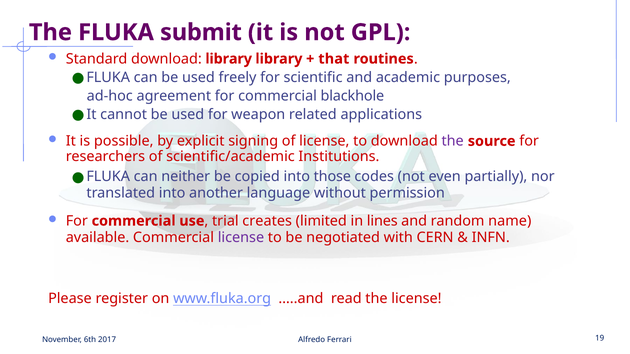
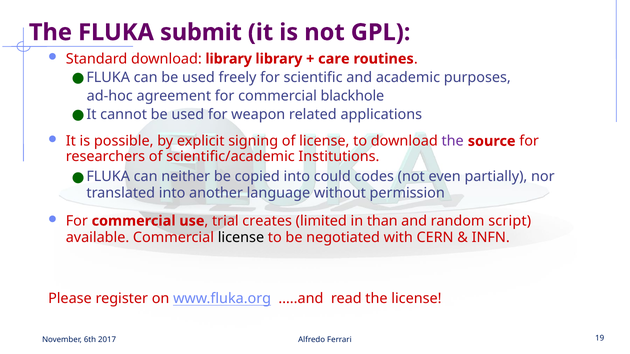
that: that -> care
those: those -> could
lines: lines -> than
name: name -> script
license at (241, 238) colour: purple -> black
